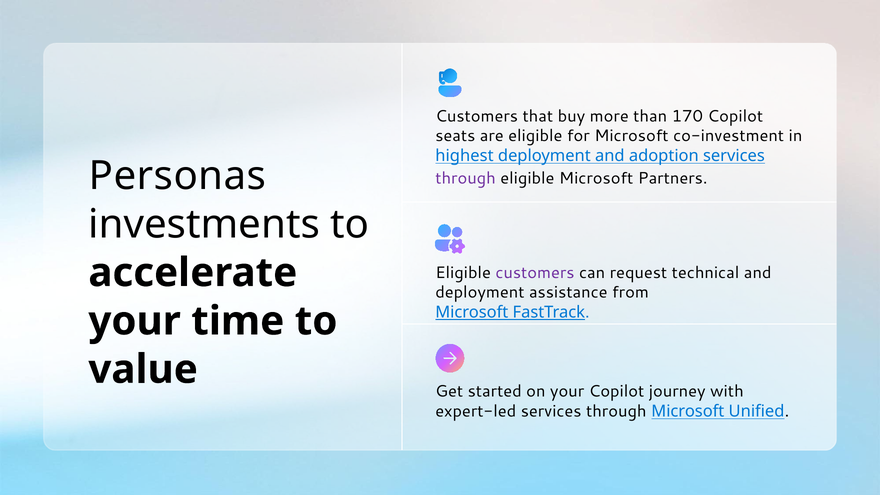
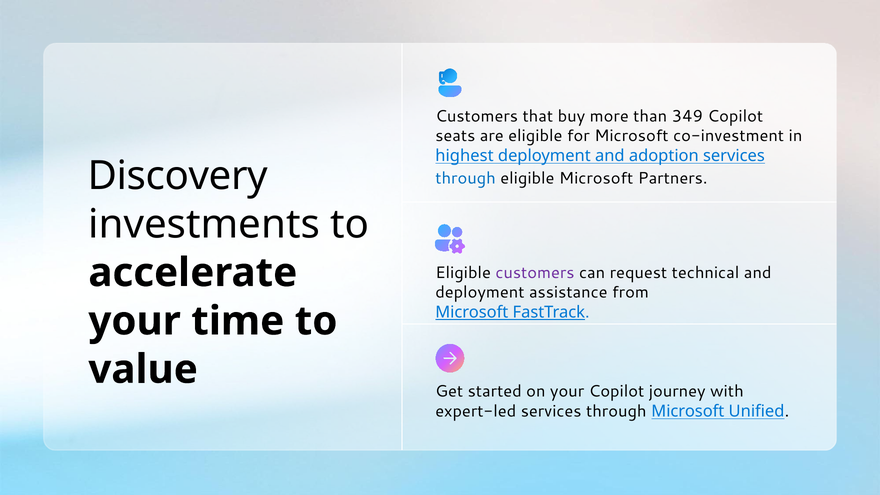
170: 170 -> 349
Personas: Personas -> Discovery
through at (466, 178) colour: purple -> blue
